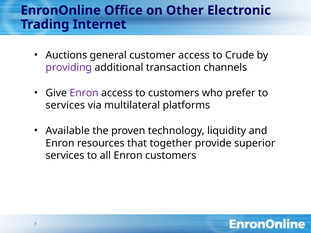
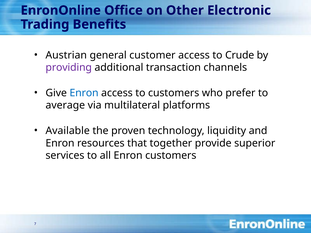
Internet: Internet -> Benefits
Auctions: Auctions -> Austrian
Enron at (84, 93) colour: purple -> blue
services at (65, 105): services -> average
